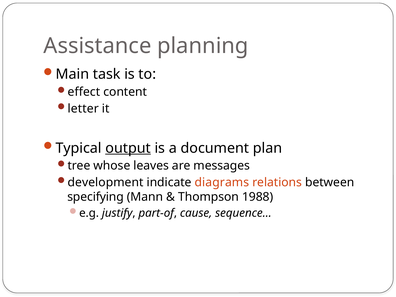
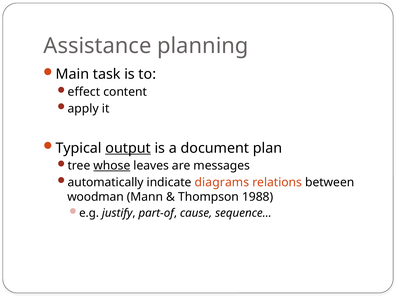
letter: letter -> apply
whose underline: none -> present
development: development -> automatically
specifying: specifying -> woodman
